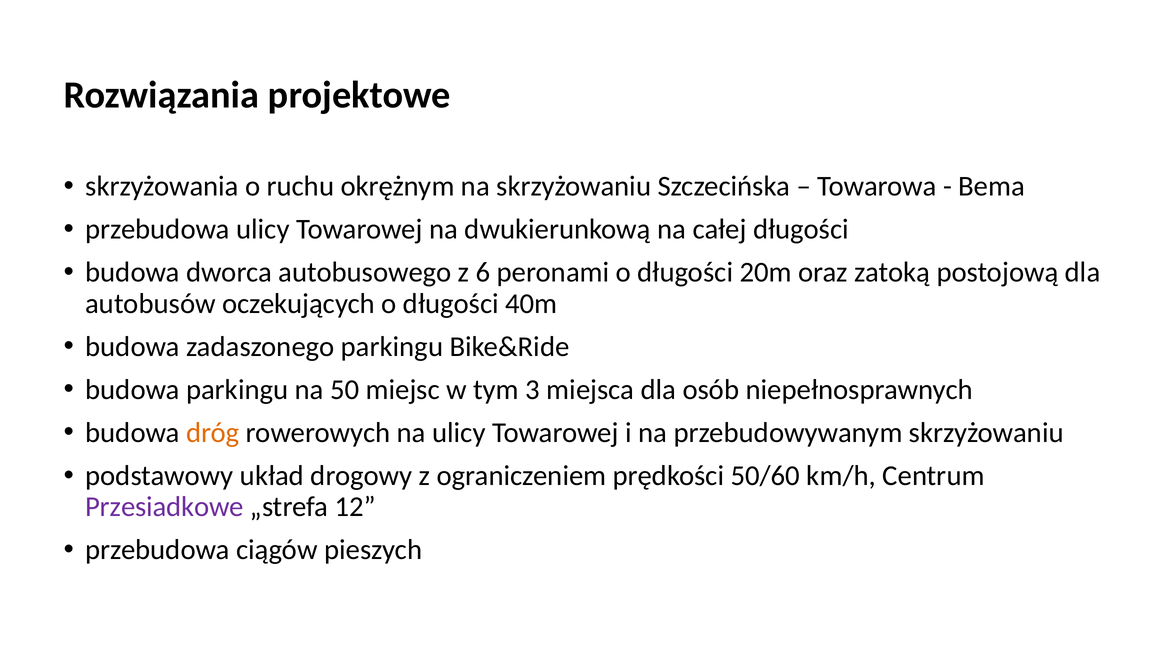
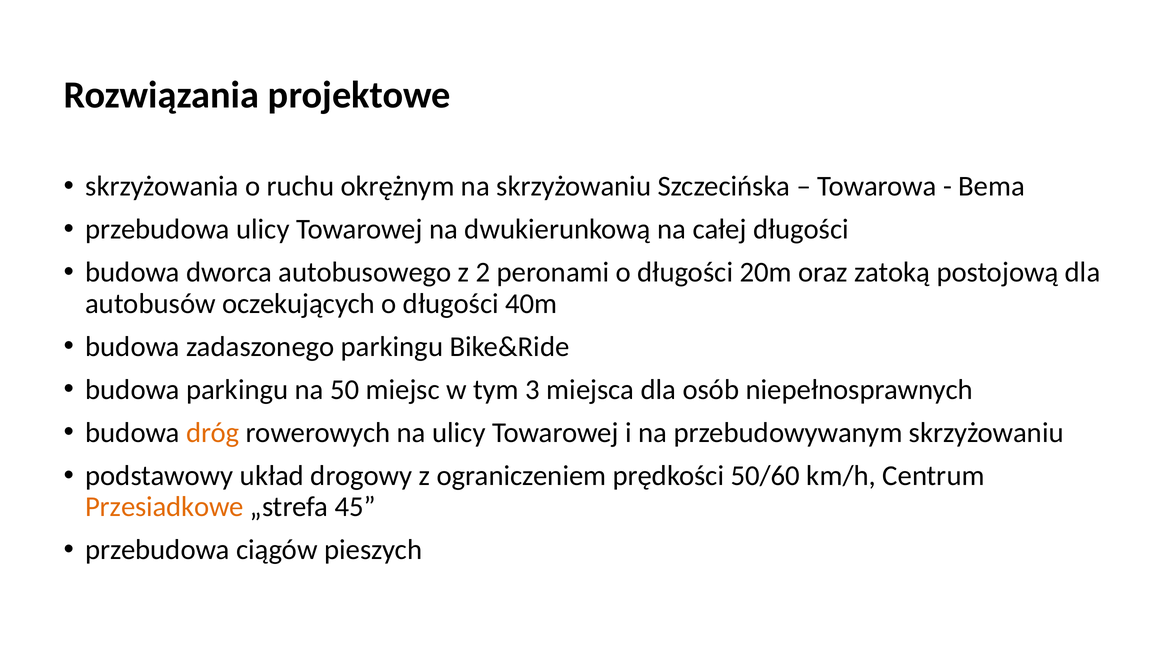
6: 6 -> 2
Przesiadkowe colour: purple -> orange
12: 12 -> 45
